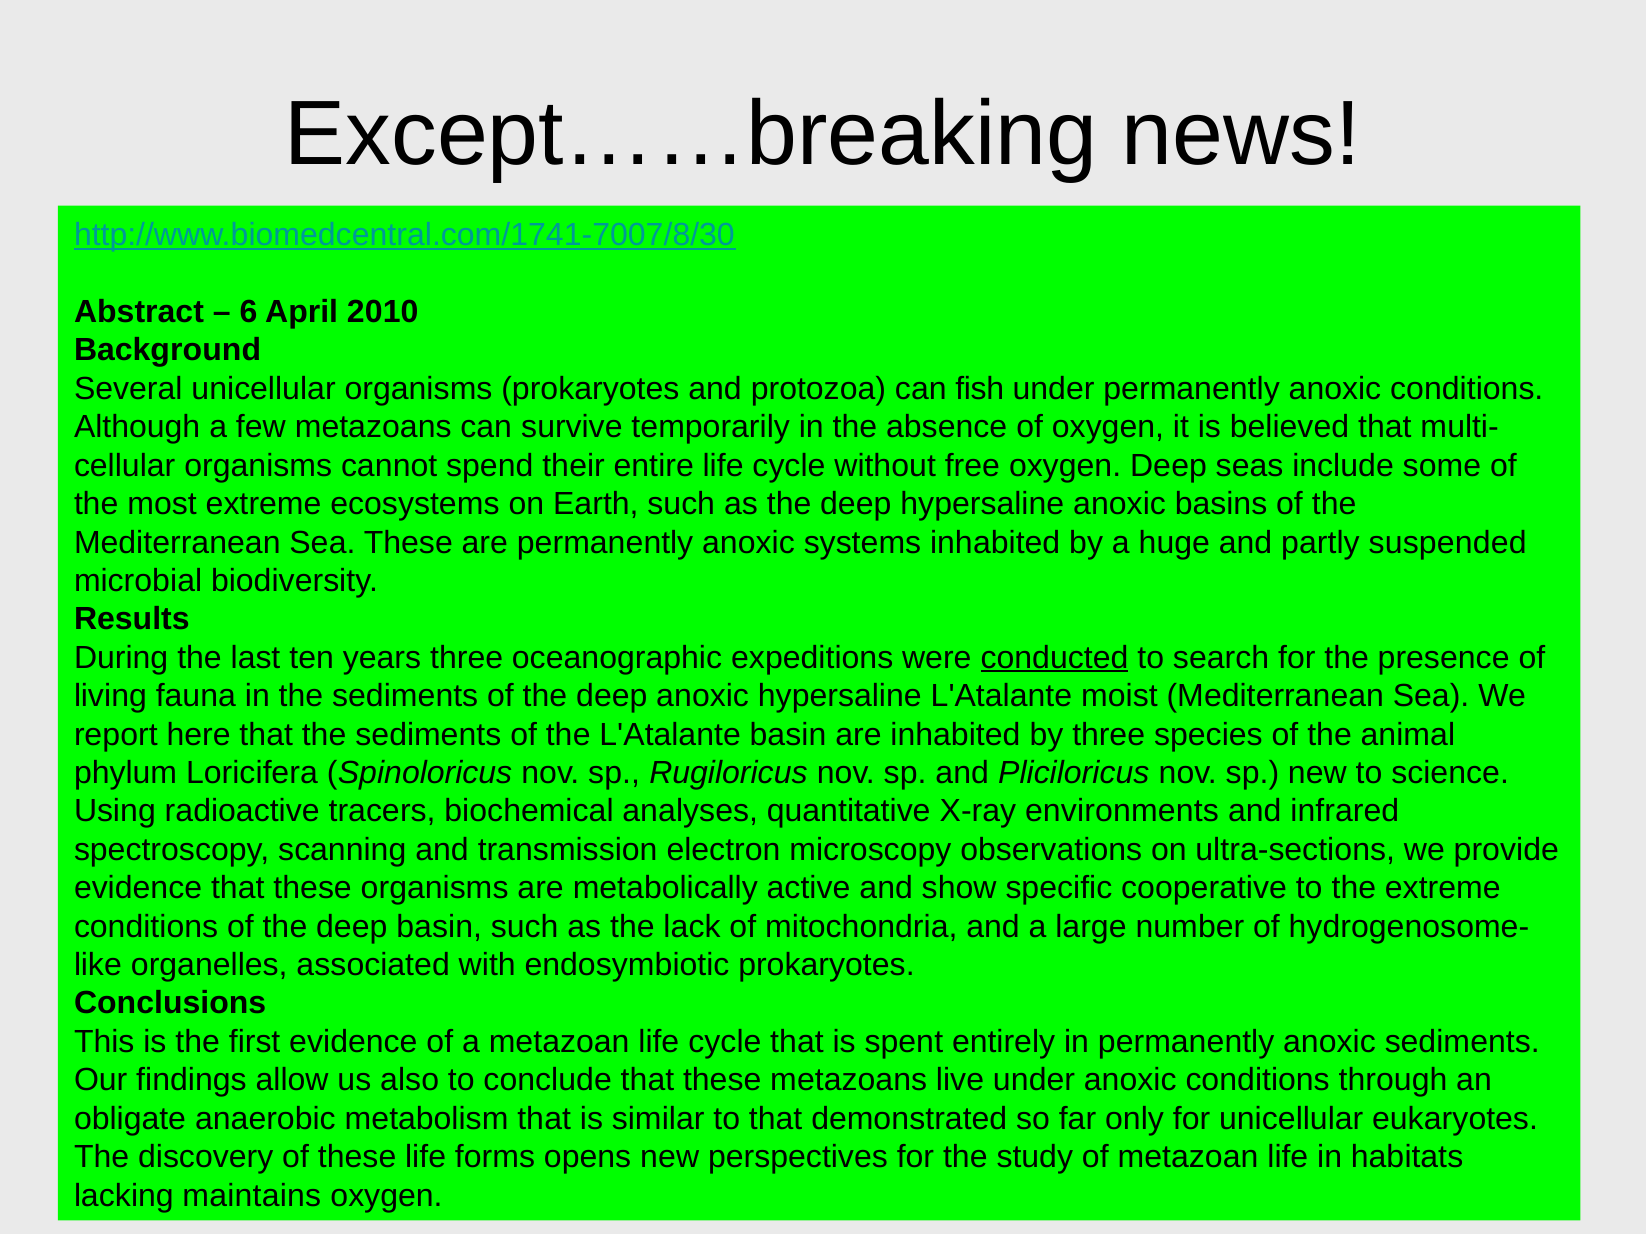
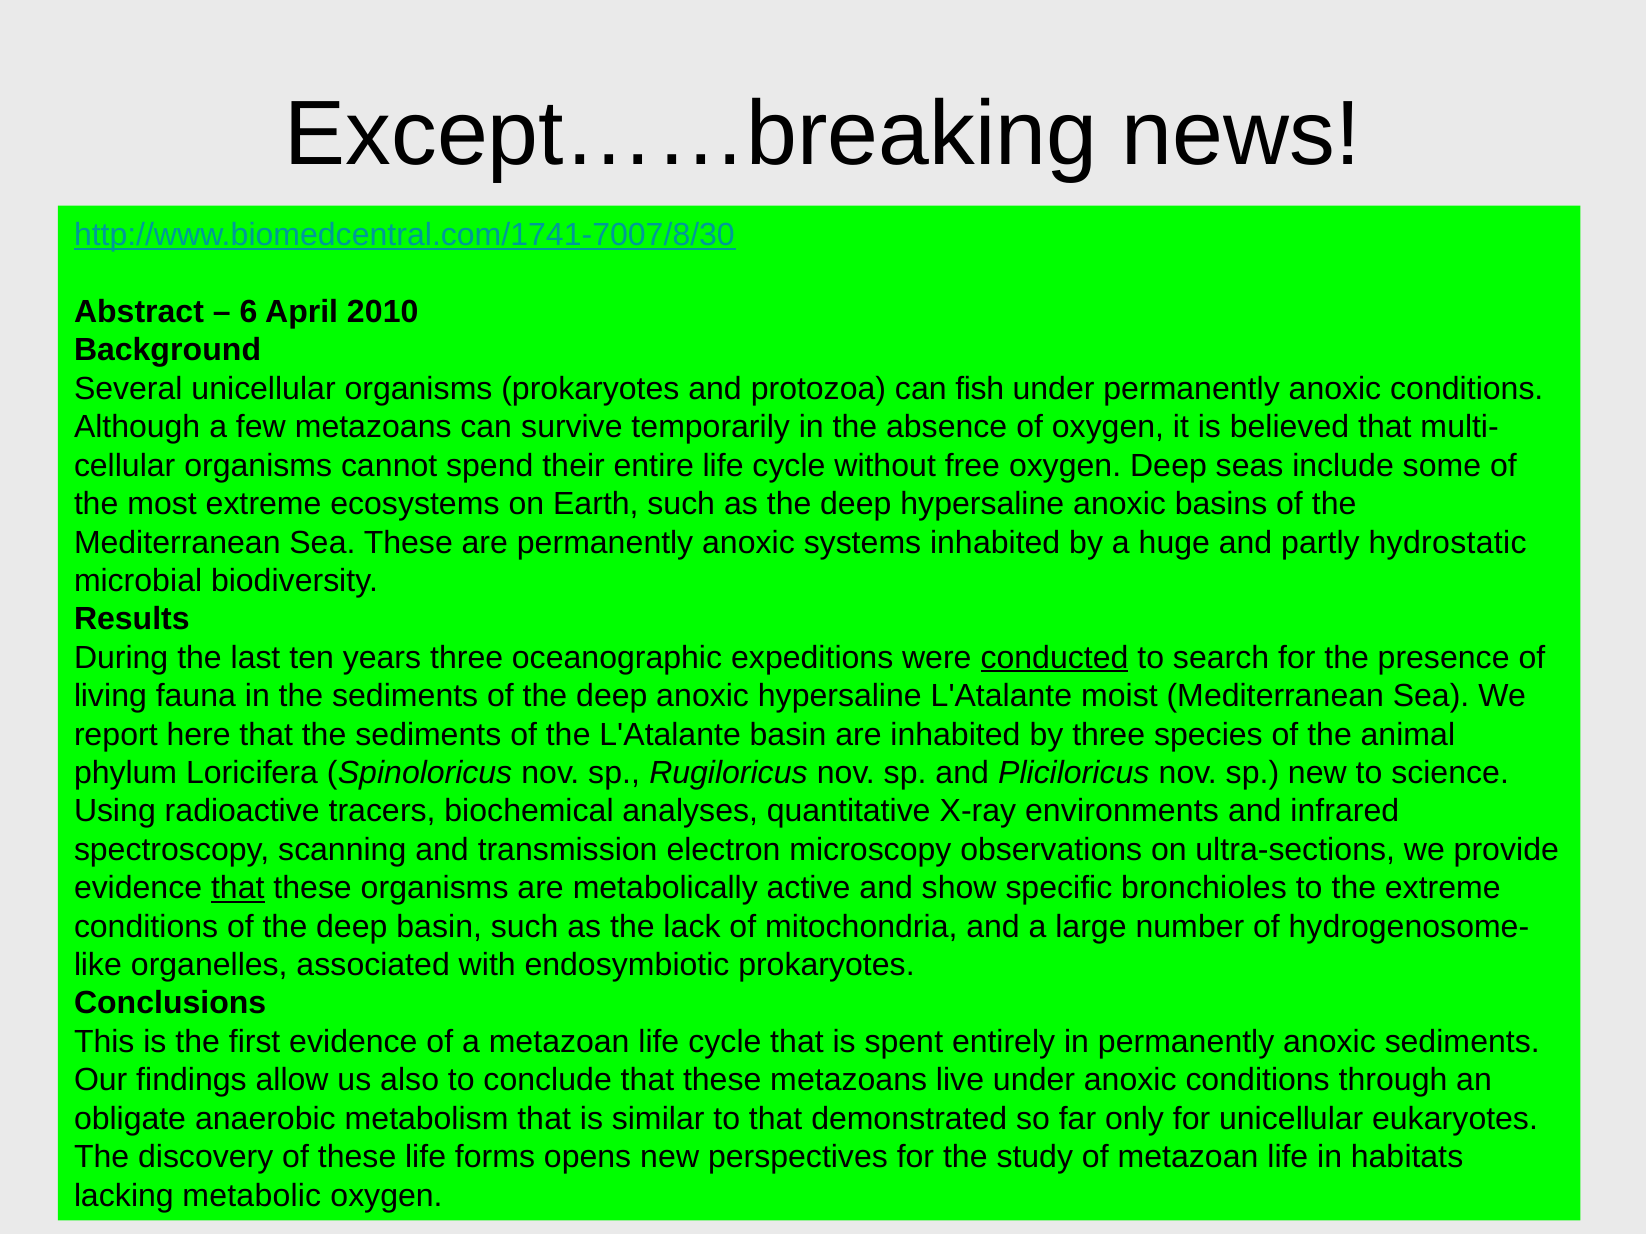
suspended: suspended -> hydrostatic
that at (238, 889) underline: none -> present
cooperative: cooperative -> bronchioles
maintains: maintains -> metabolic
